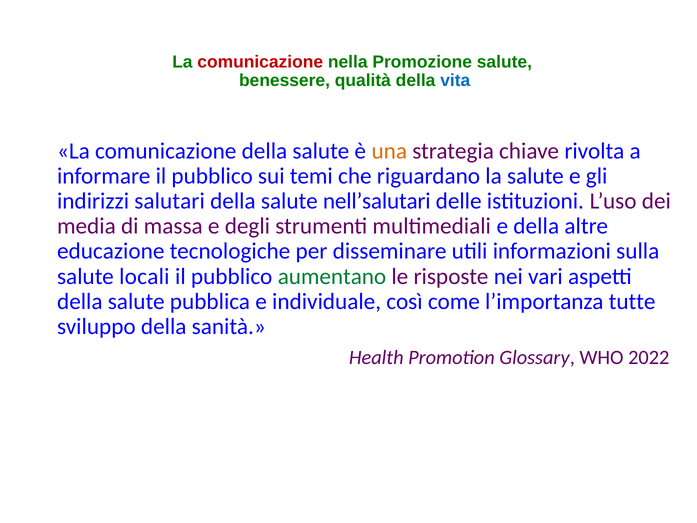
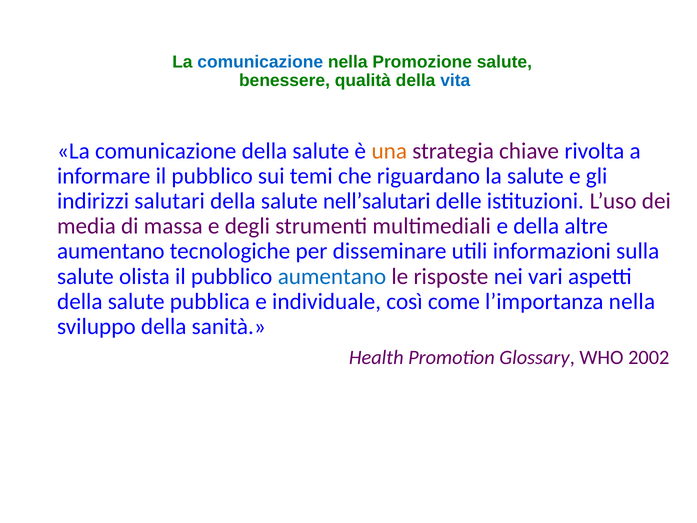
comunicazione at (260, 62) colour: red -> blue
educazione at (111, 251): educazione -> aumentano
locali: locali -> olista
aumentano at (332, 276) colour: green -> blue
l’importanza tutte: tutte -> nella
2022: 2022 -> 2002
